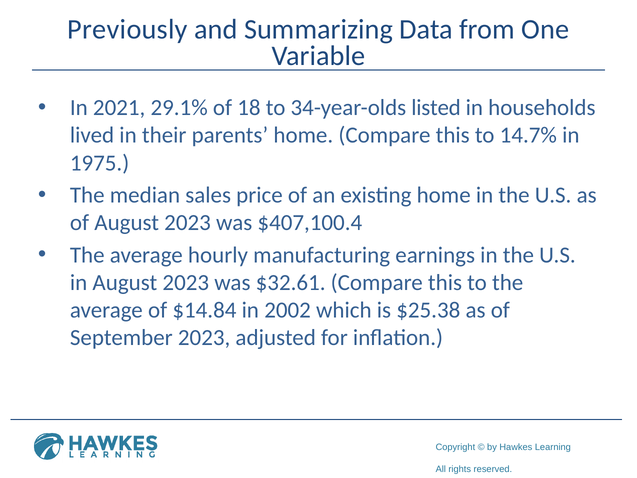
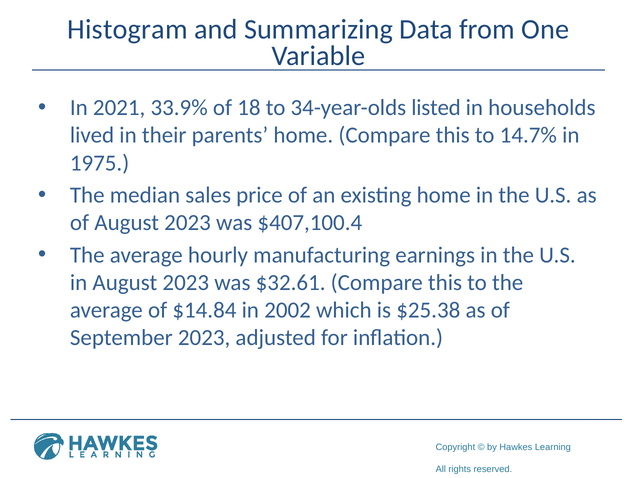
Previously: Previously -> Histogram
29.1%: 29.1% -> 33.9%
